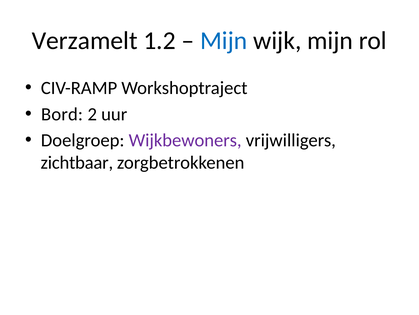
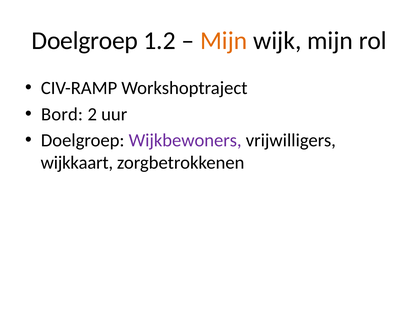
Verzamelt at (85, 41): Verzamelt -> Doelgroep
Mijn at (224, 41) colour: blue -> orange
zichtbaar: zichtbaar -> wijkkaart
